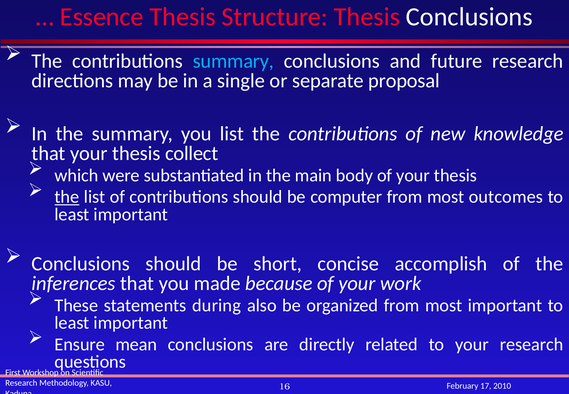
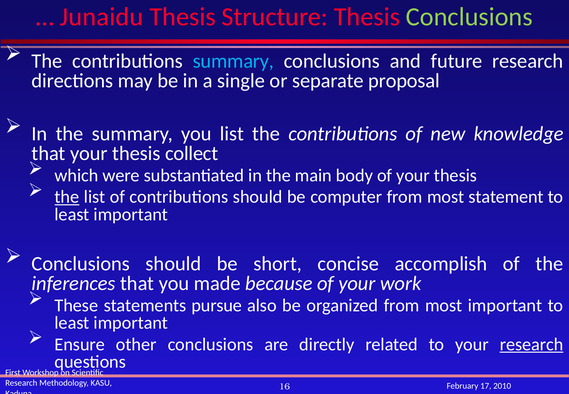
Essence: Essence -> Junaidu
Conclusions at (469, 17) colour: white -> light green
outcomes: outcomes -> statement
during: during -> pursue
mean: mean -> other
research at (532, 344) underline: none -> present
